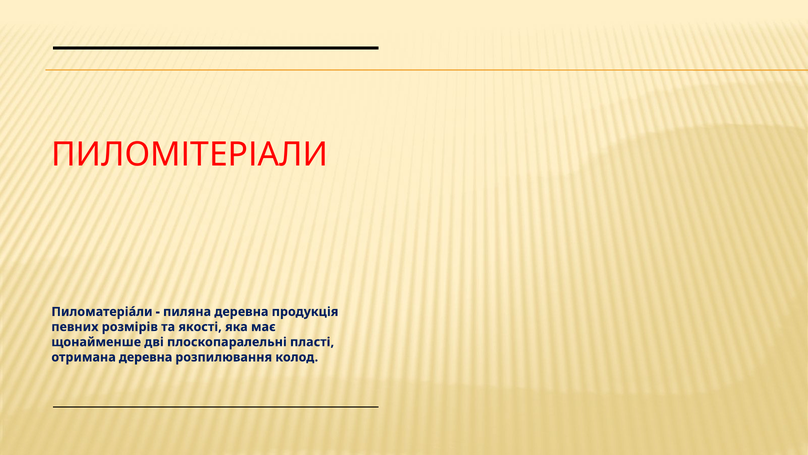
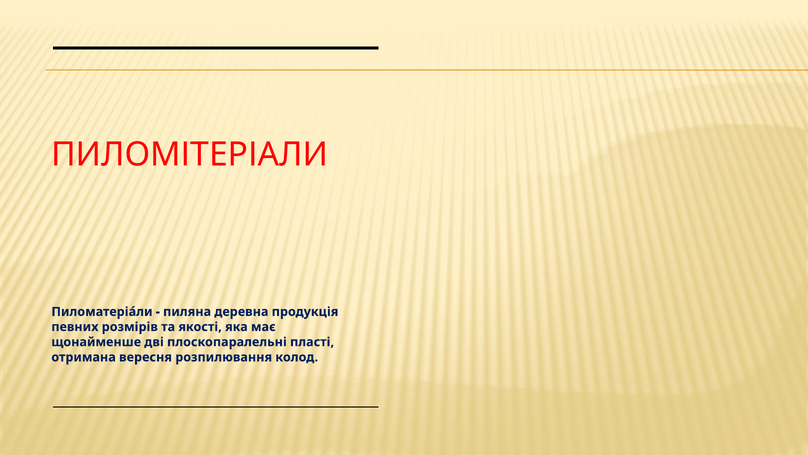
отримана деревна: деревна -> вересня
